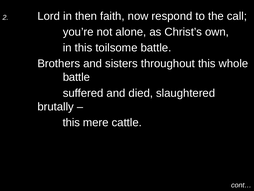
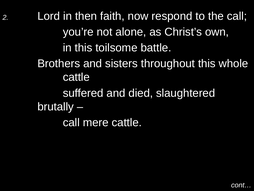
battle at (76, 77): battle -> cattle
this at (71, 122): this -> call
